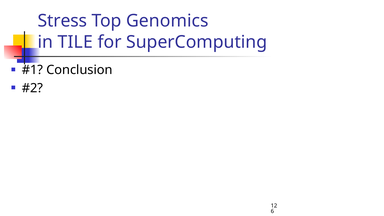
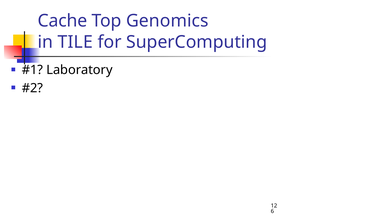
Stress: Stress -> Cache
Conclusion: Conclusion -> Laboratory
